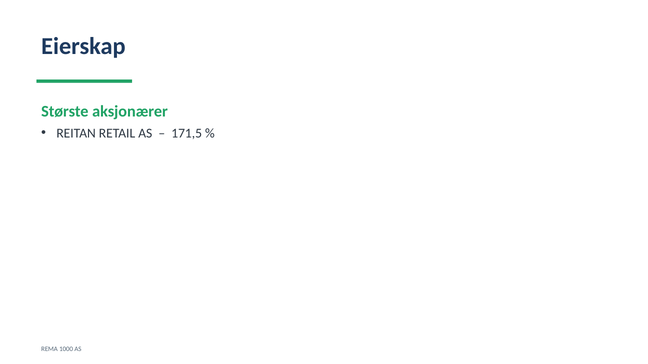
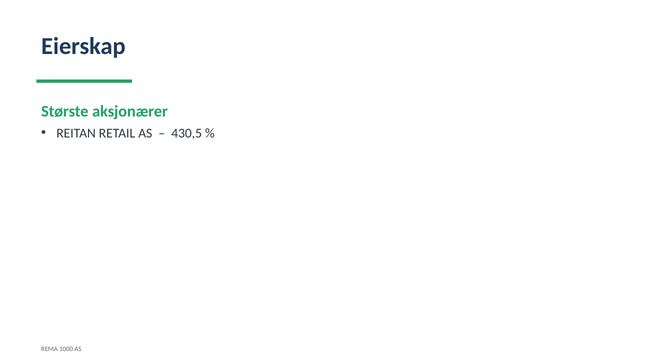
171,5: 171,5 -> 430,5
